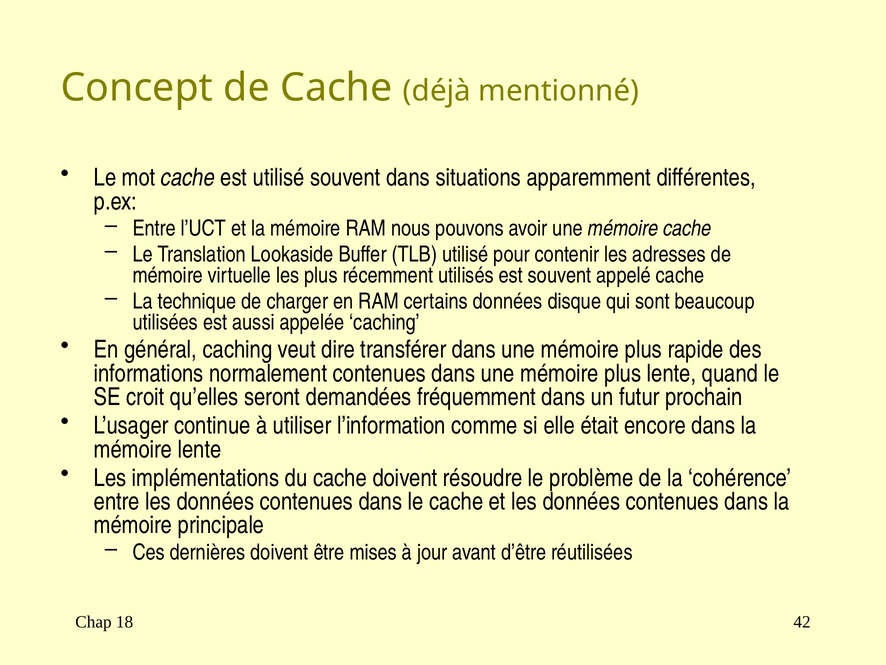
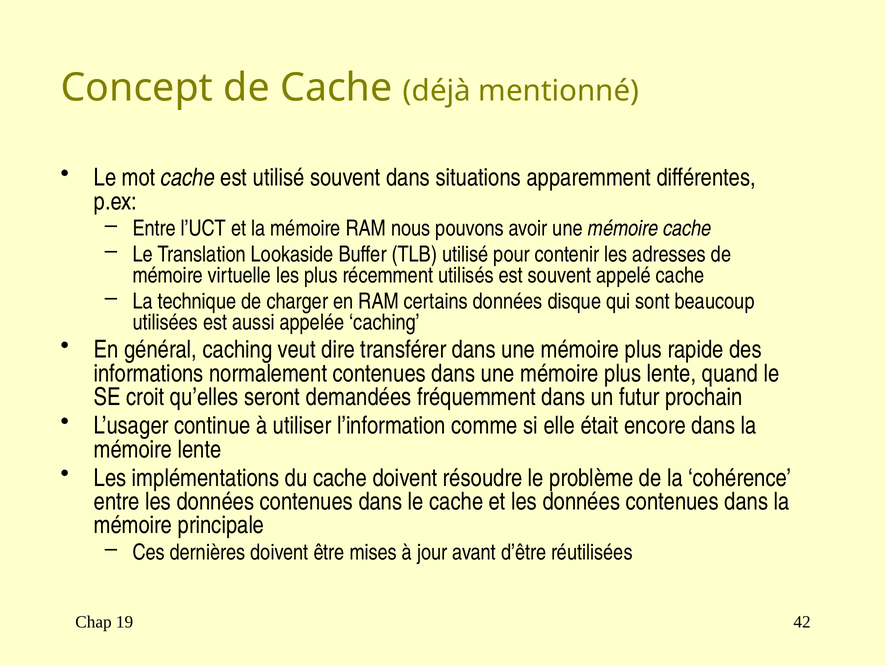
18: 18 -> 19
